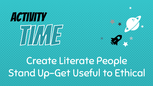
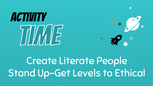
Useful: Useful -> Levels
